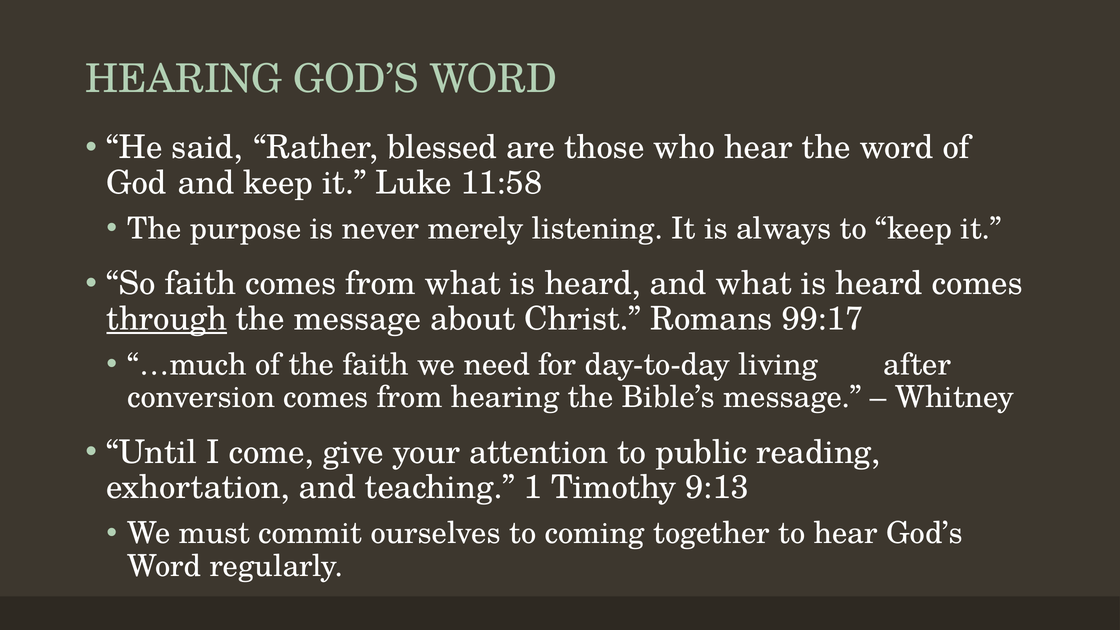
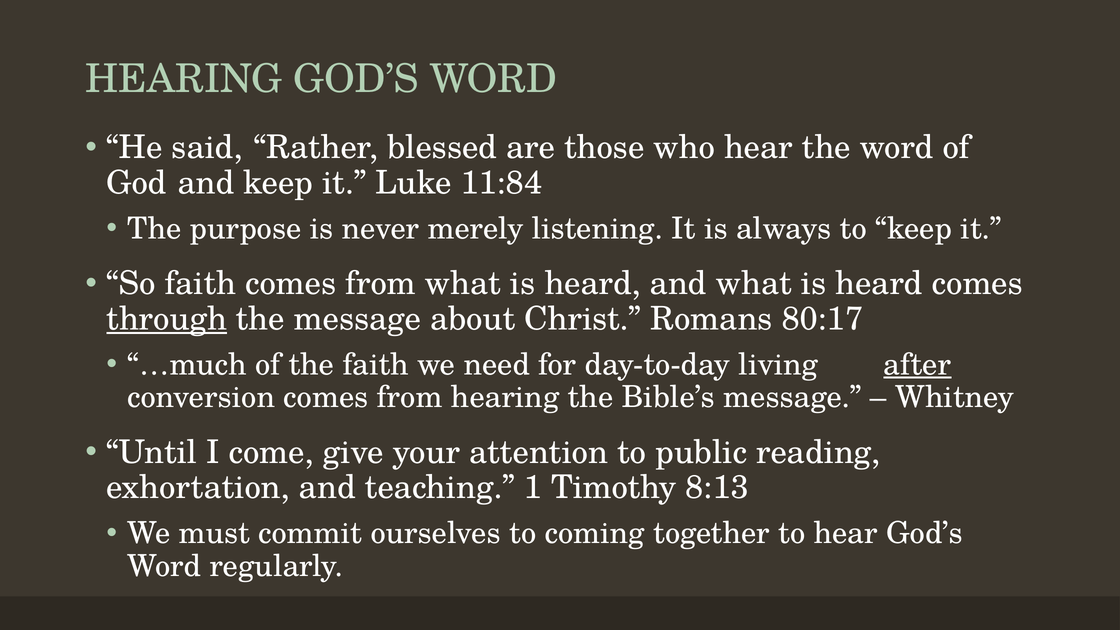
11:58: 11:58 -> 11:84
99:17: 99:17 -> 80:17
after underline: none -> present
9:13: 9:13 -> 8:13
